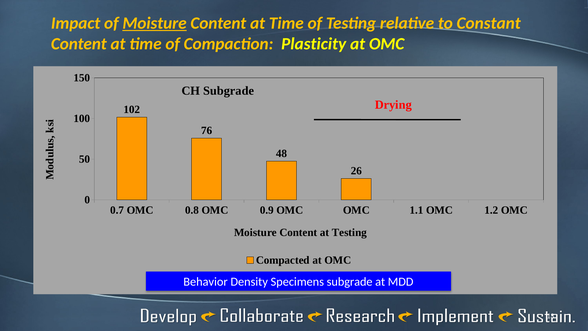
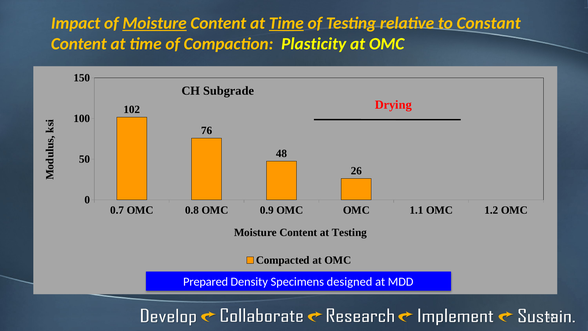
Time at (286, 23) underline: none -> present
Behavior: Behavior -> Prepared
Specimens subgrade: subgrade -> designed
